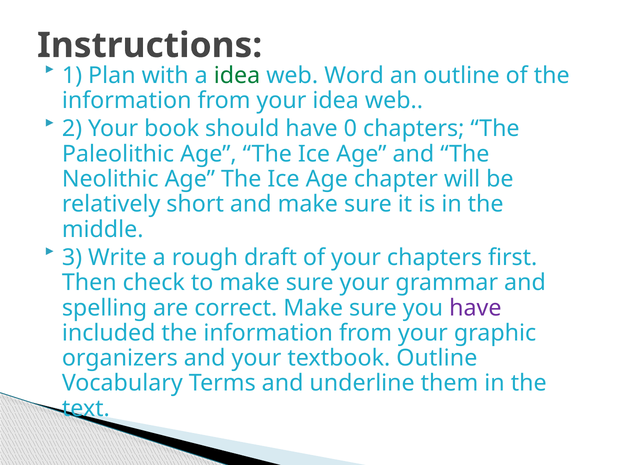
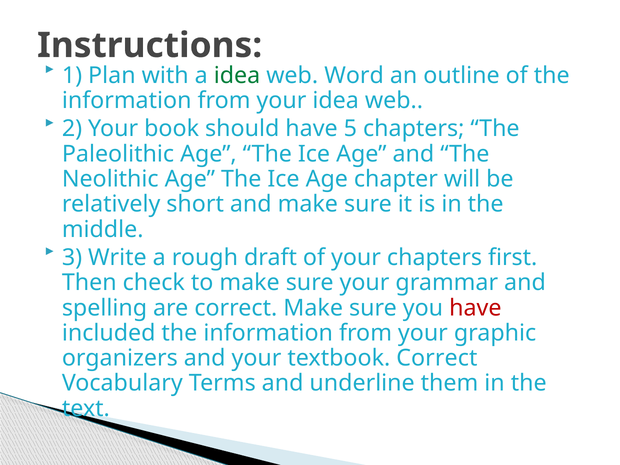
0: 0 -> 5
have at (475, 308) colour: purple -> red
textbook Outline: Outline -> Correct
